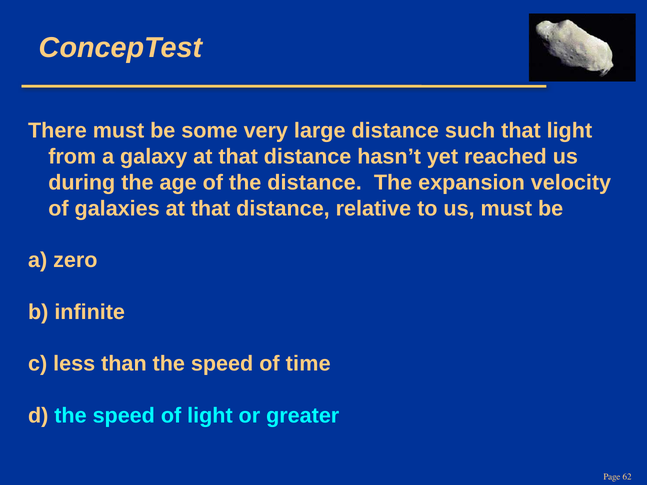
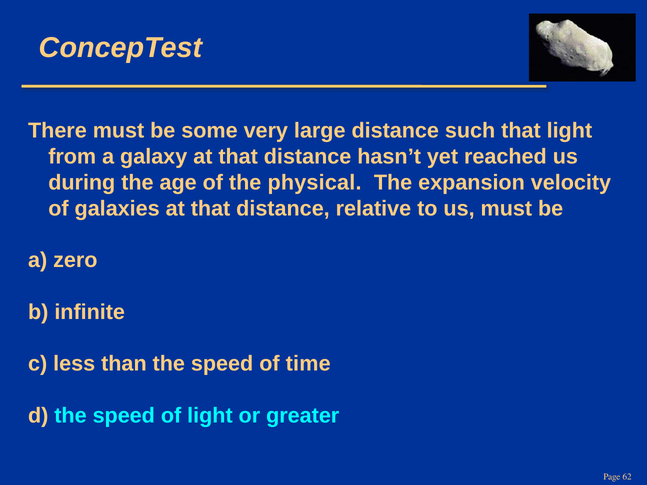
the distance: distance -> physical
